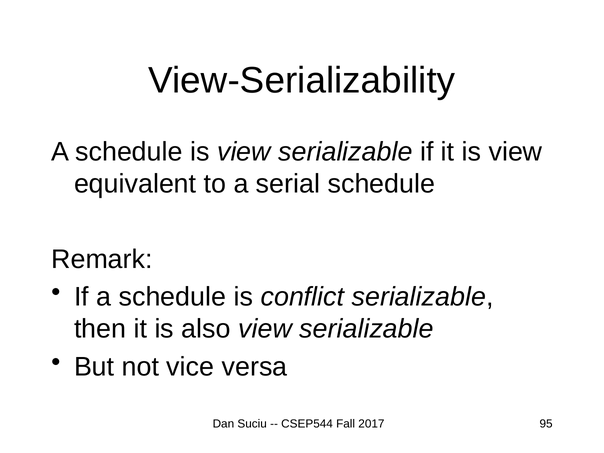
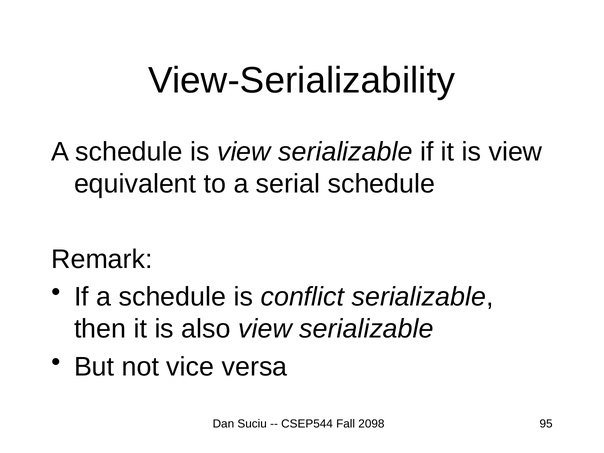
2017: 2017 -> 2098
